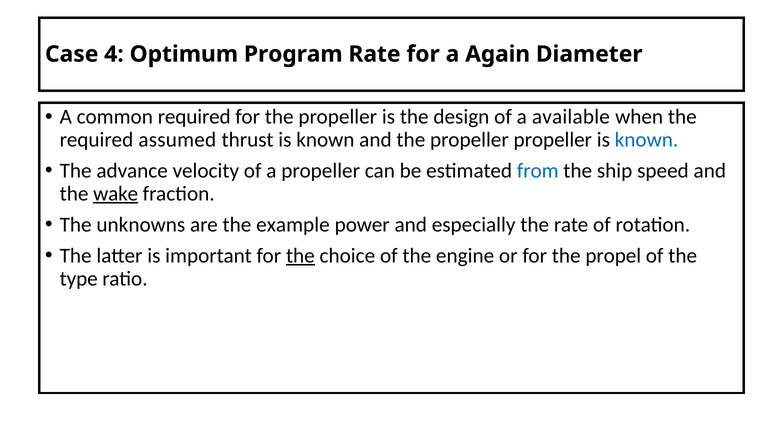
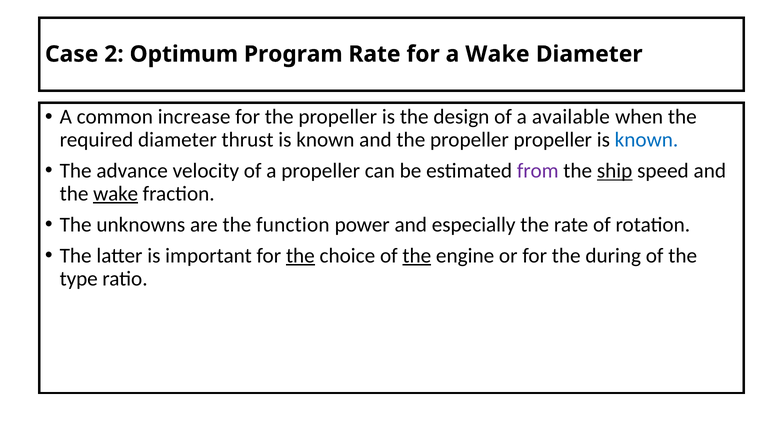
4: 4 -> 2
a Again: Again -> Wake
common required: required -> increase
required assumed: assumed -> diameter
from colour: blue -> purple
ship underline: none -> present
example: example -> function
the at (417, 256) underline: none -> present
propel: propel -> during
